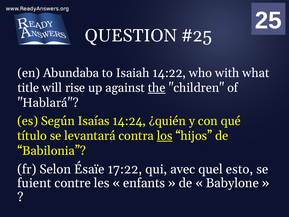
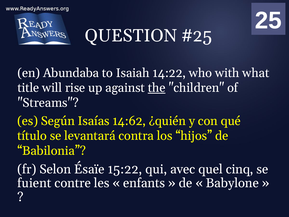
Hablará: Hablará -> Streams
14:24: 14:24 -> 14:62
los underline: present -> none
17:22: 17:22 -> 15:22
esto: esto -> cinq
